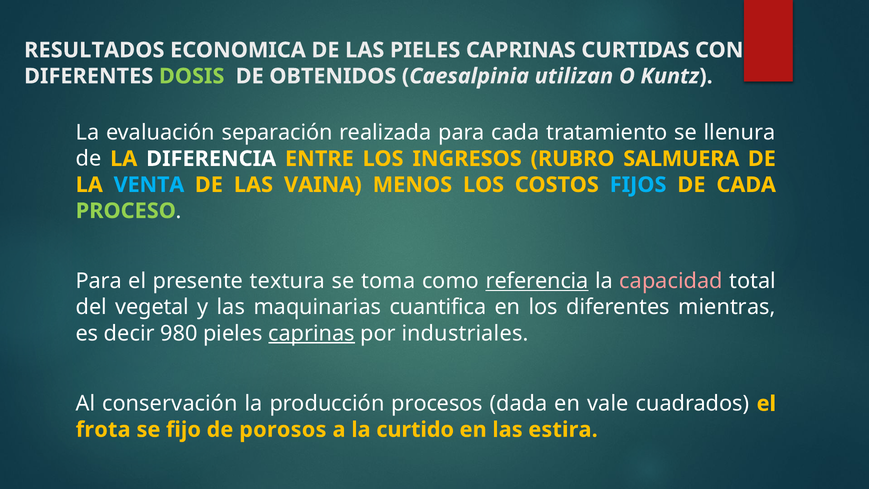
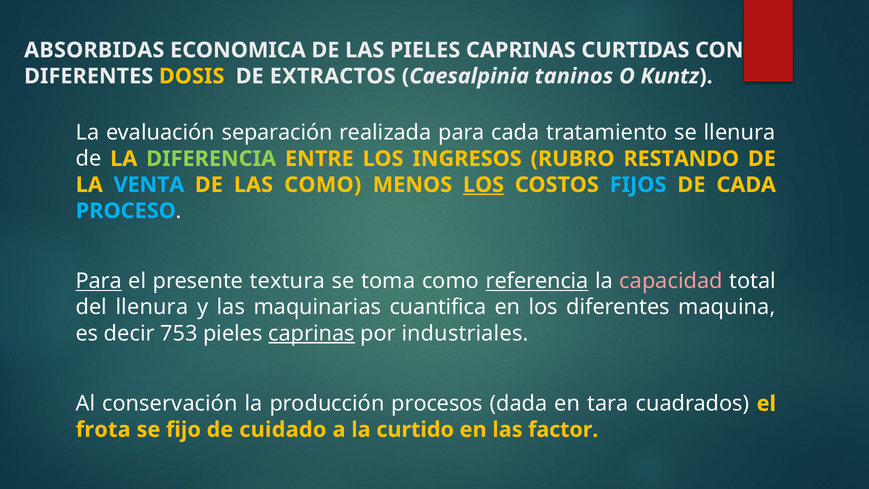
RESULTADOS: RESULTADOS -> ABSORBIDAS
DOSIS colour: light green -> yellow
OBTENIDOS: OBTENIDOS -> EXTRACTOS
utilizan: utilizan -> taninos
DIFERENCIA colour: white -> light green
SALMUERA: SALMUERA -> RESTANDO
LAS VAINA: VAINA -> COMO
LOS at (484, 185) underline: none -> present
PROCESO colour: light green -> light blue
Para at (99, 281) underline: none -> present
del vegetal: vegetal -> llenura
mientras: mientras -> maquina
980: 980 -> 753
vale: vale -> tara
porosos: porosos -> cuidado
estira: estira -> factor
